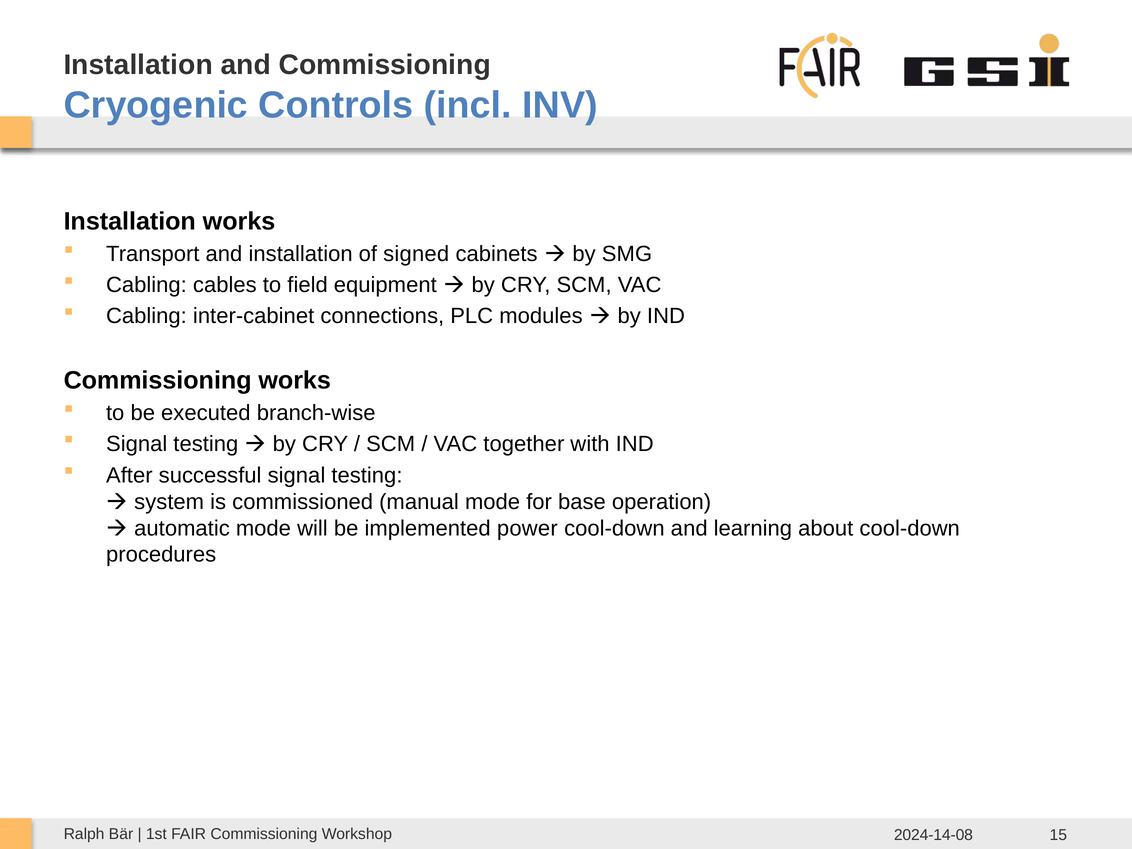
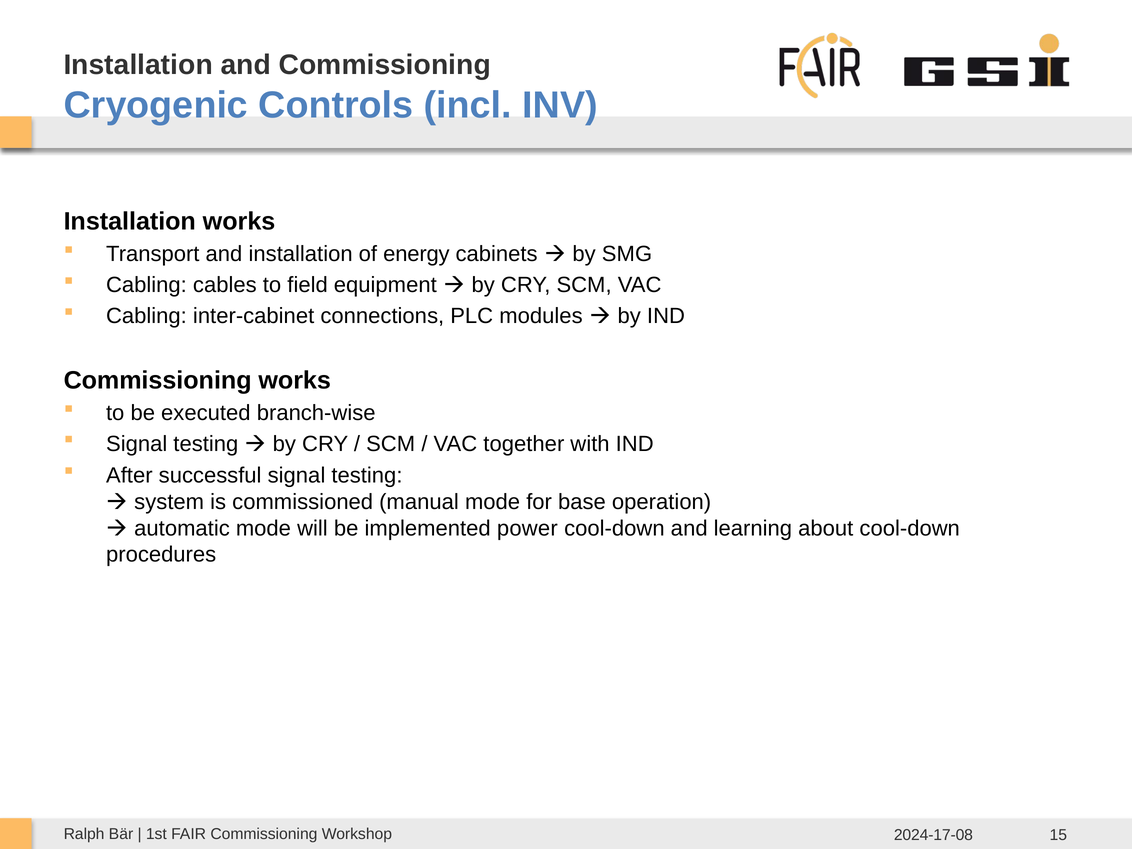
signed: signed -> energy
2024-14-08: 2024-14-08 -> 2024-17-08
